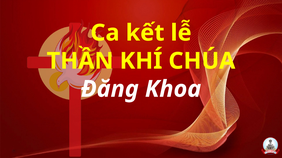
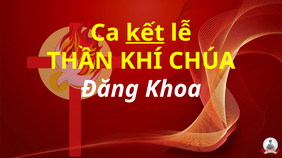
kết underline: none -> present
